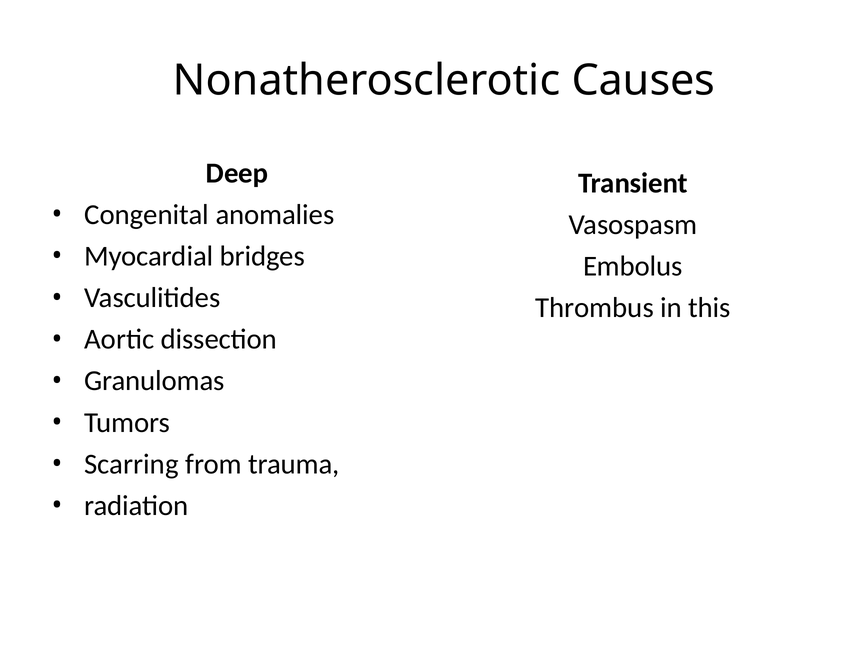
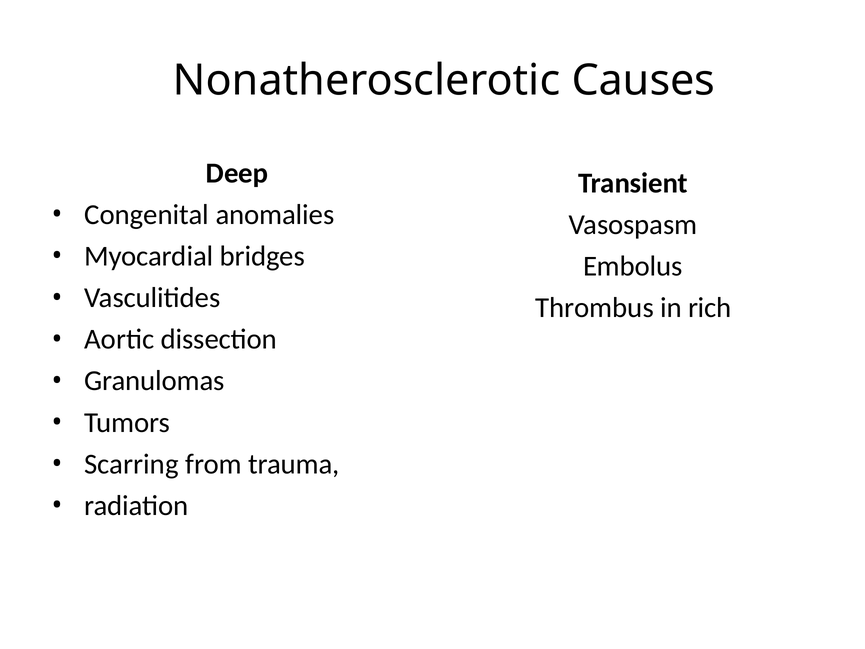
this: this -> rich
